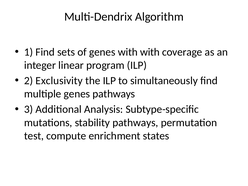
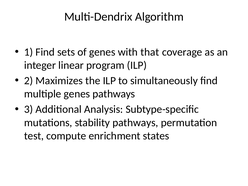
with with: with -> that
Exclusivity: Exclusivity -> Maximizes
